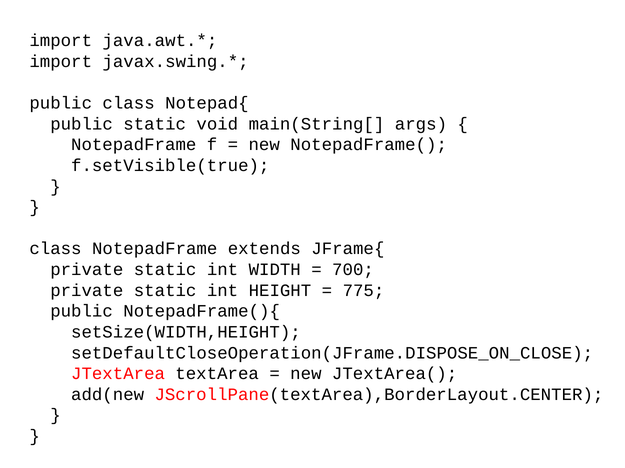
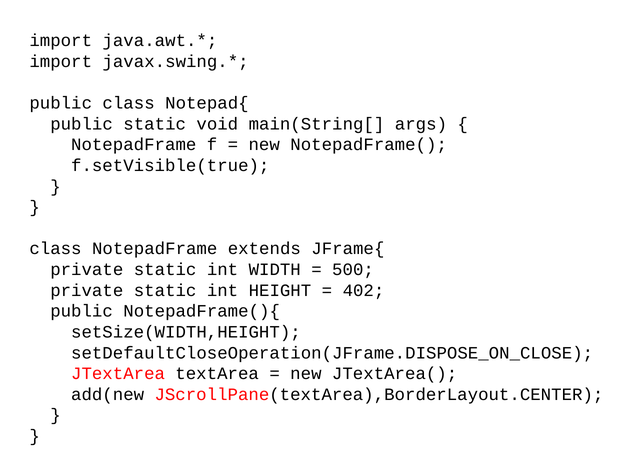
700: 700 -> 500
775: 775 -> 402
